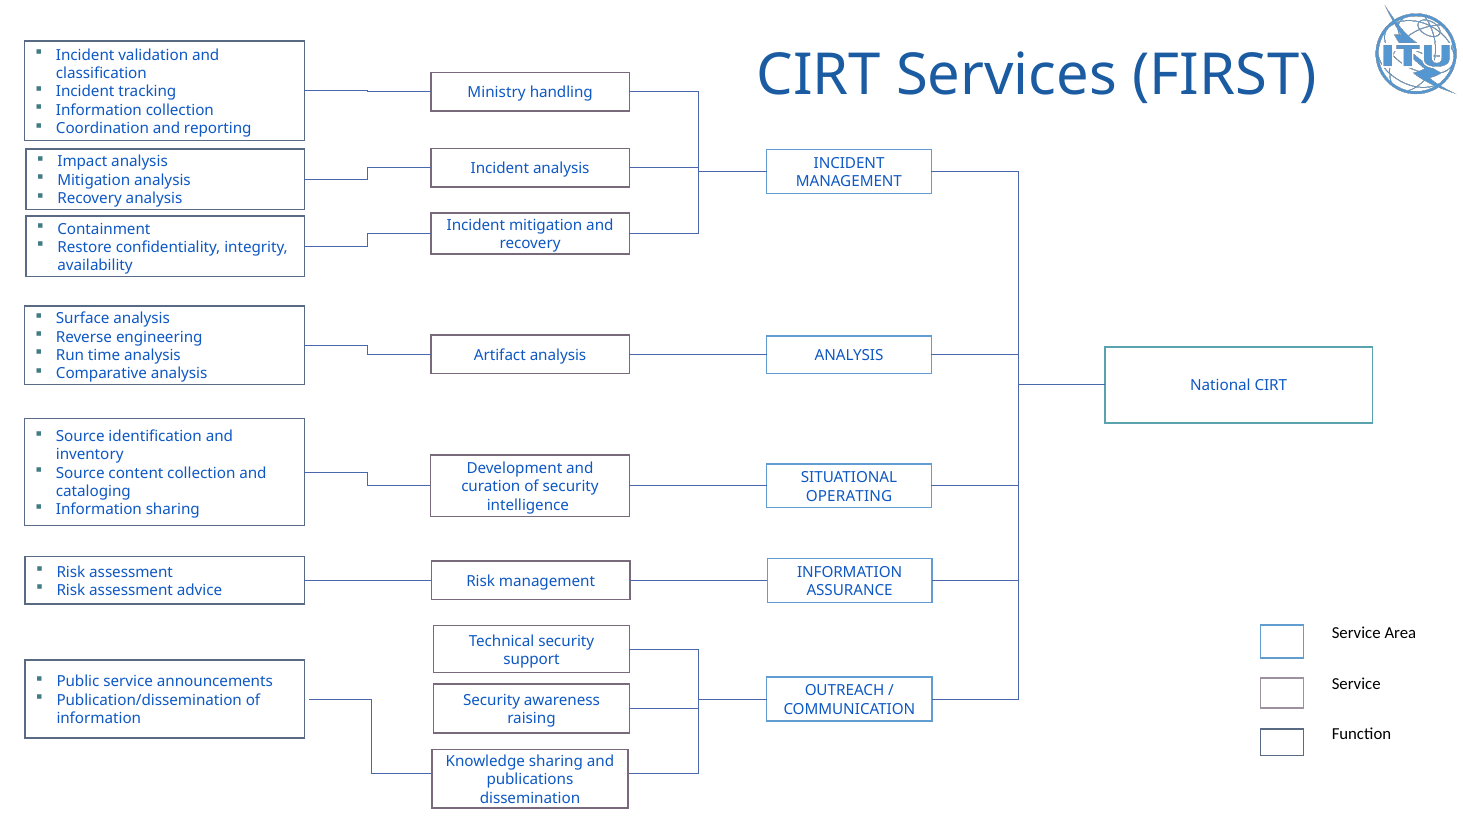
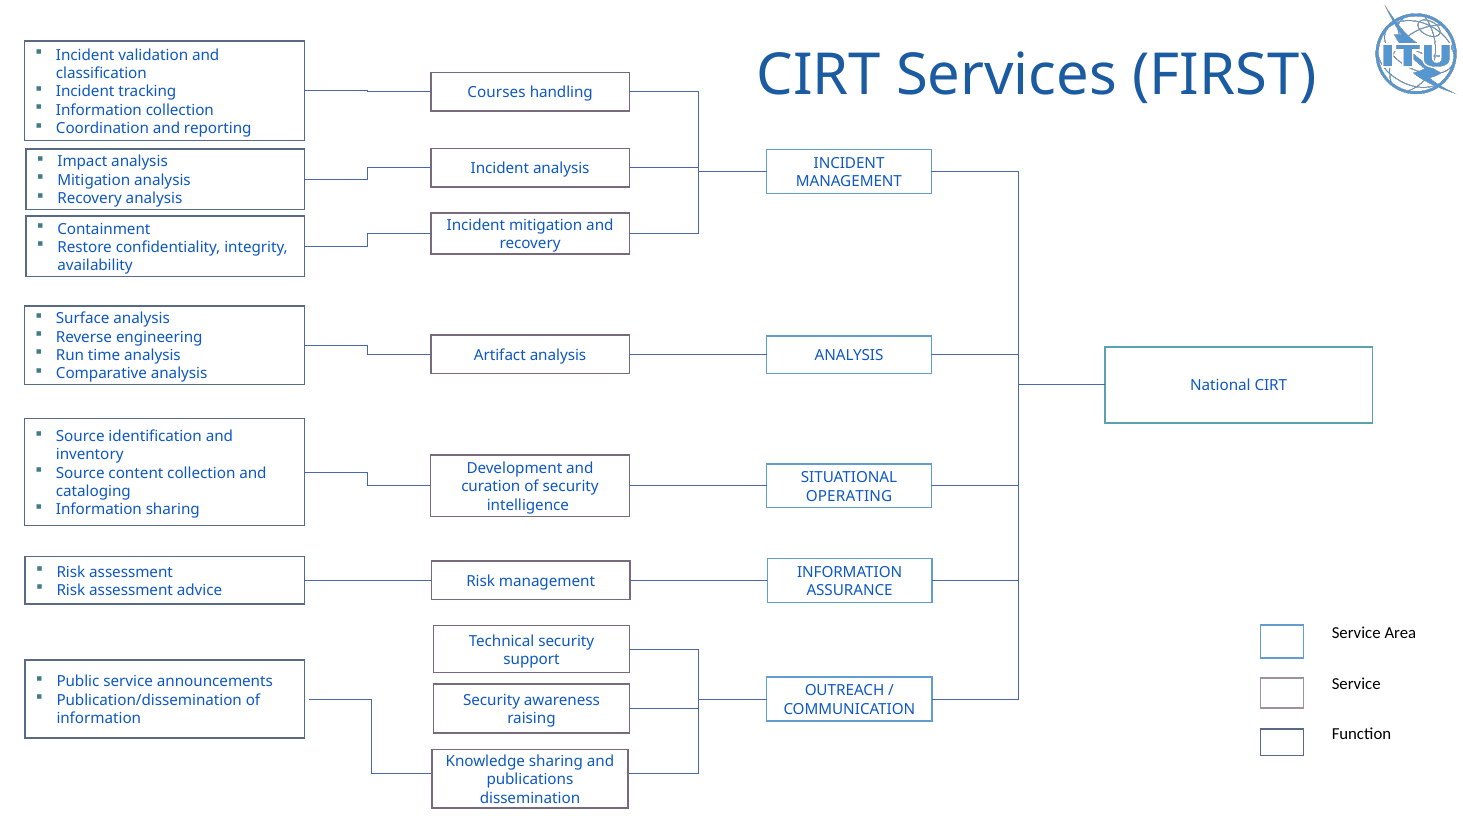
Ministry: Ministry -> Courses
